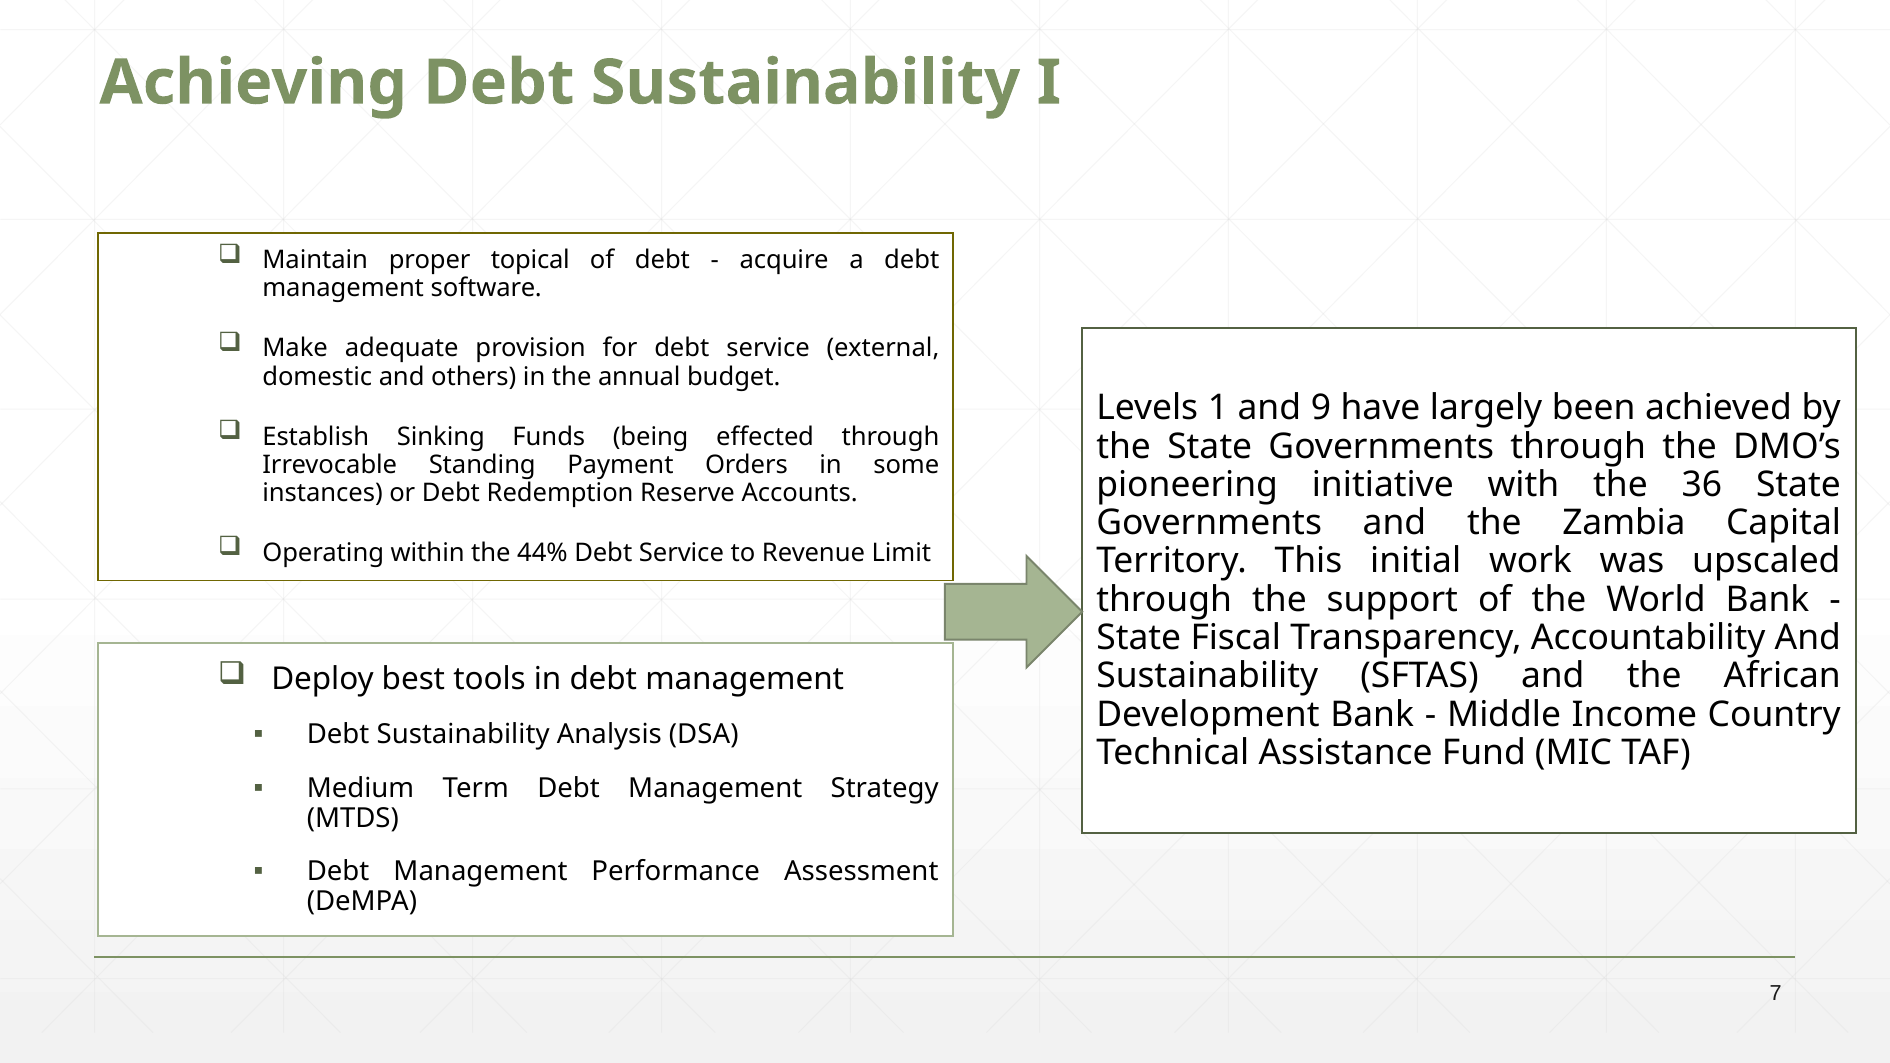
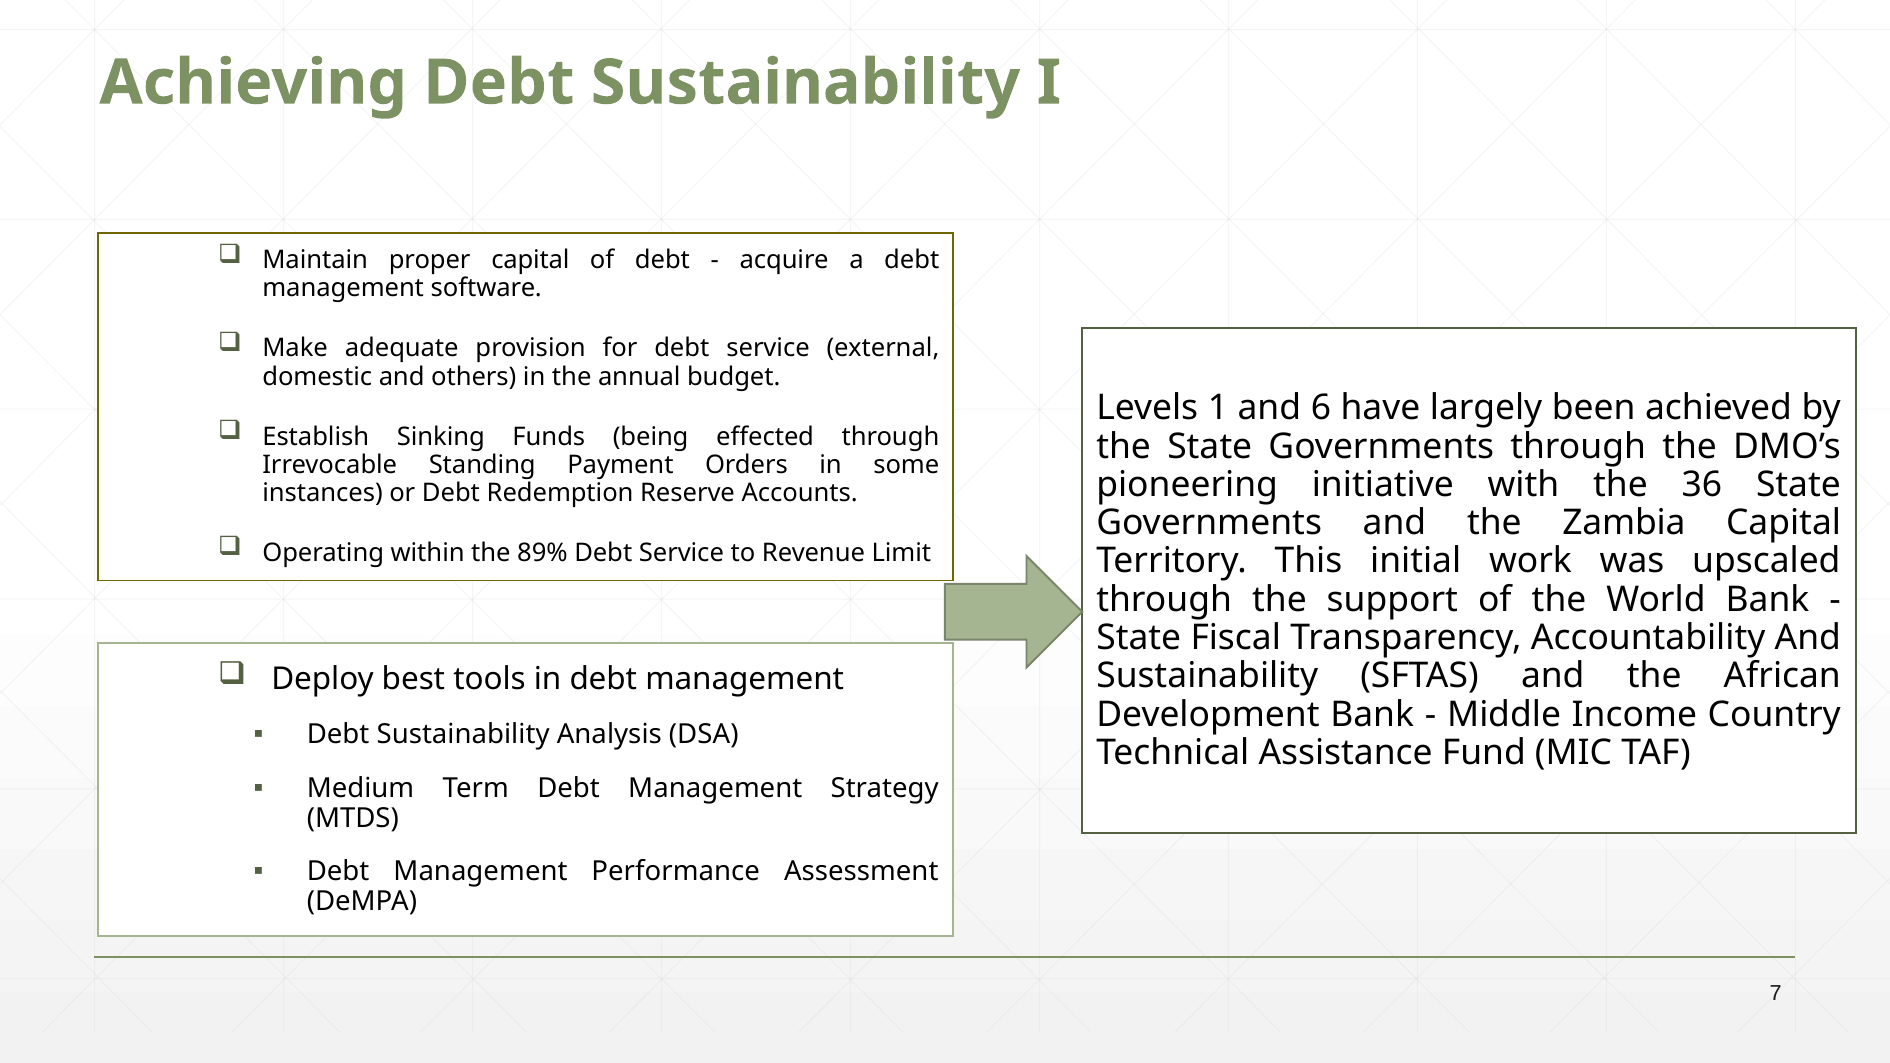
proper topical: topical -> capital
9: 9 -> 6
44%: 44% -> 89%
